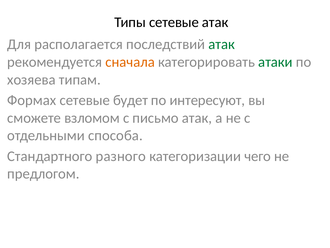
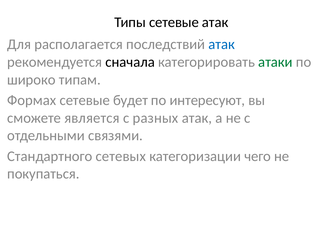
атак at (222, 44) colour: green -> blue
сначала colour: orange -> black
хозяева: хозяева -> широко
взломом: взломом -> является
письмо: письмо -> разных
способа: способа -> связями
разного: разного -> сетевых
предлогом: предлогом -> покупаться
